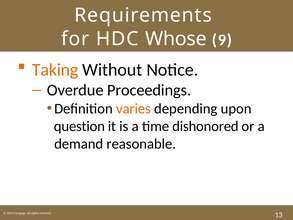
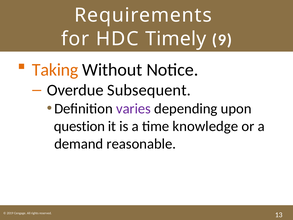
Whose: Whose -> Timely
Proceedings: Proceedings -> Subsequent
varies colour: orange -> purple
dishonored: dishonored -> knowledge
